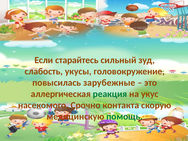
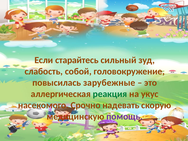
укусы: укусы -> собой
контакта: контакта -> надевать
помощь colour: green -> purple
